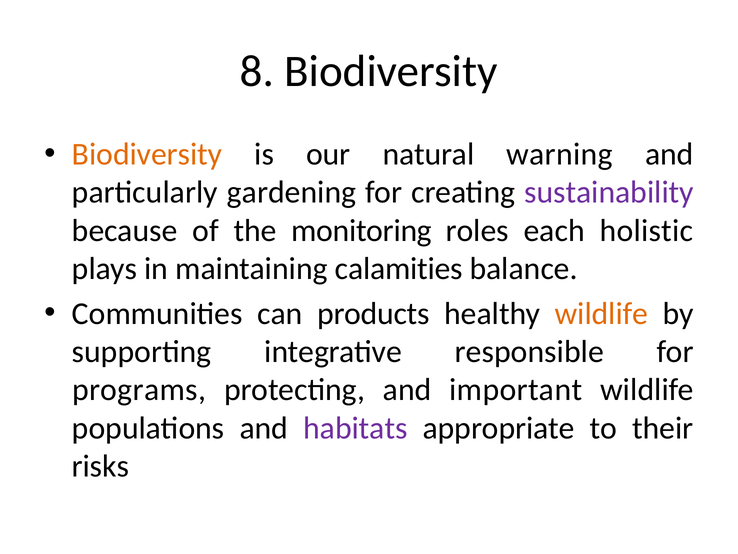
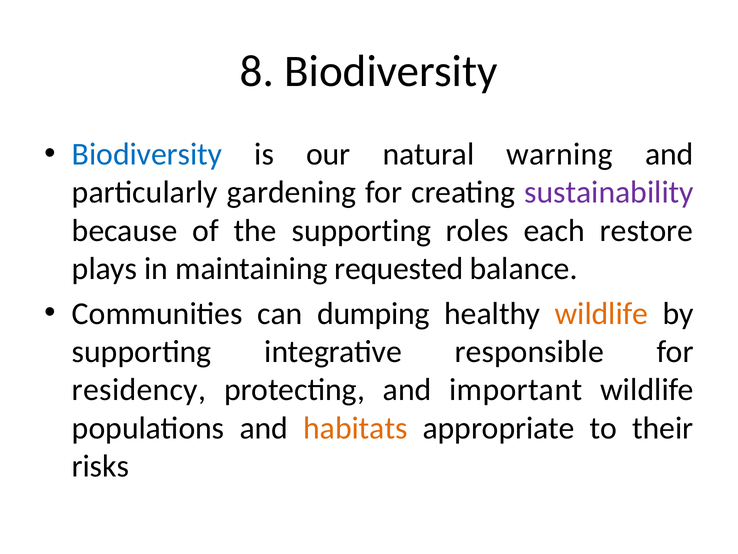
Biodiversity at (147, 154) colour: orange -> blue
the monitoring: monitoring -> supporting
holistic: holistic -> restore
calamities: calamities -> requested
products: products -> dumping
programs: programs -> residency
habitats colour: purple -> orange
